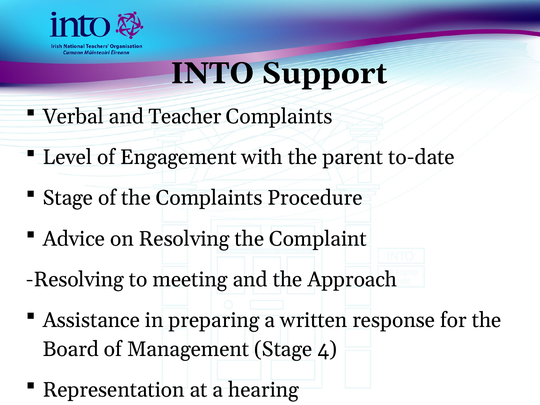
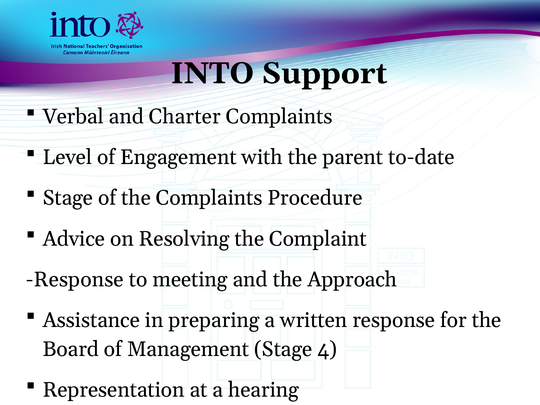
Teacher: Teacher -> Charter
Resolving at (75, 279): Resolving -> Response
